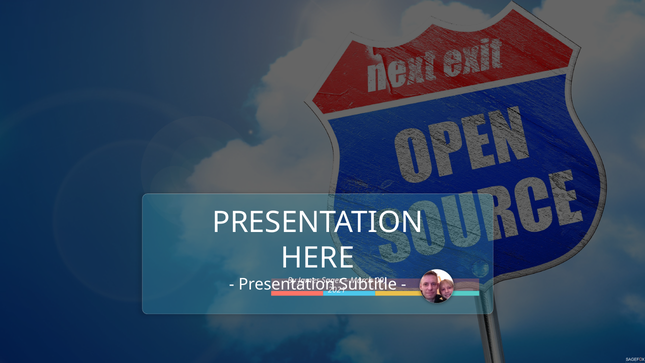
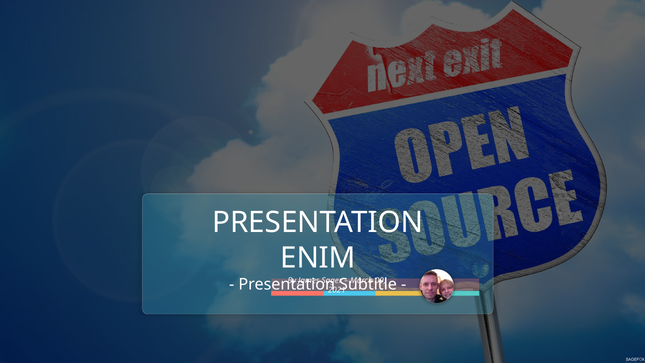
HERE: HERE -> ENIM
